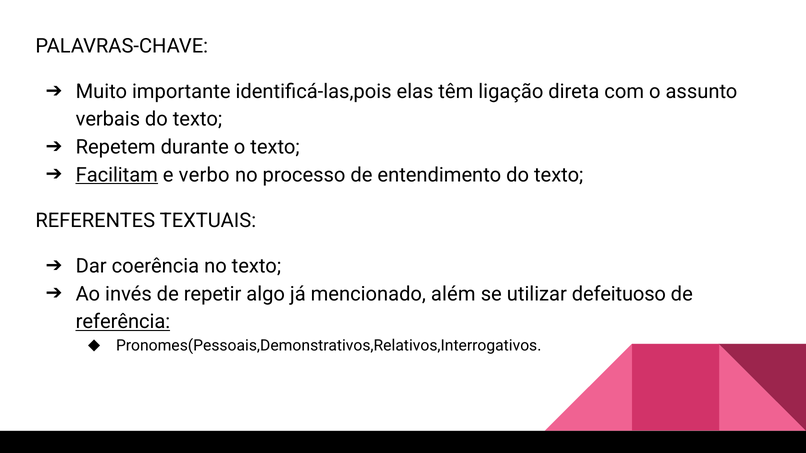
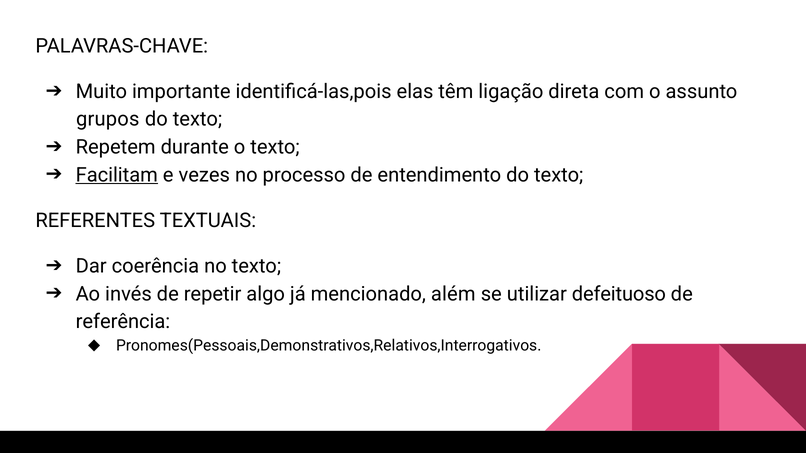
verbais: verbais -> grupos
verbo: verbo -> vezes
referência underline: present -> none
